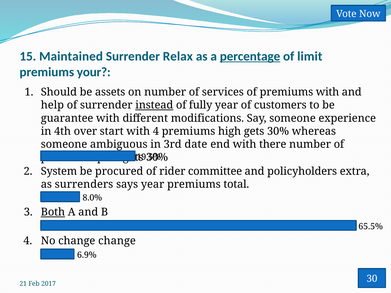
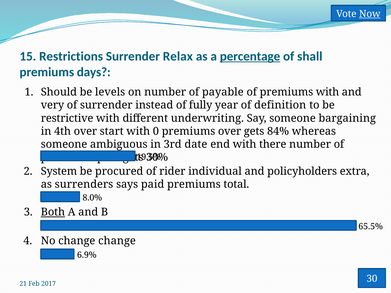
Now underline: none -> present
Maintained: Maintained -> Restrictions
limit: limit -> shall
your: your -> days
assets: assets -> levels
services: services -> payable
help: help -> very
instead underline: present -> none
customers: customers -> definition
guarantee: guarantee -> restrictive
modifications: modifications -> underwriting
experience: experience -> bargaining
with 4: 4 -> 0
premiums high: high -> over
30% at (278, 131): 30% -> 84%
committee: committee -> individual
says year: year -> paid
